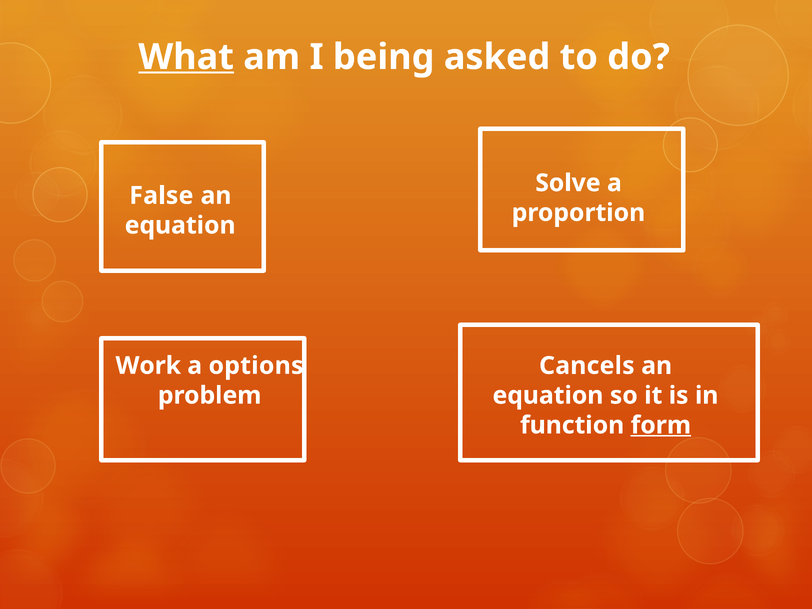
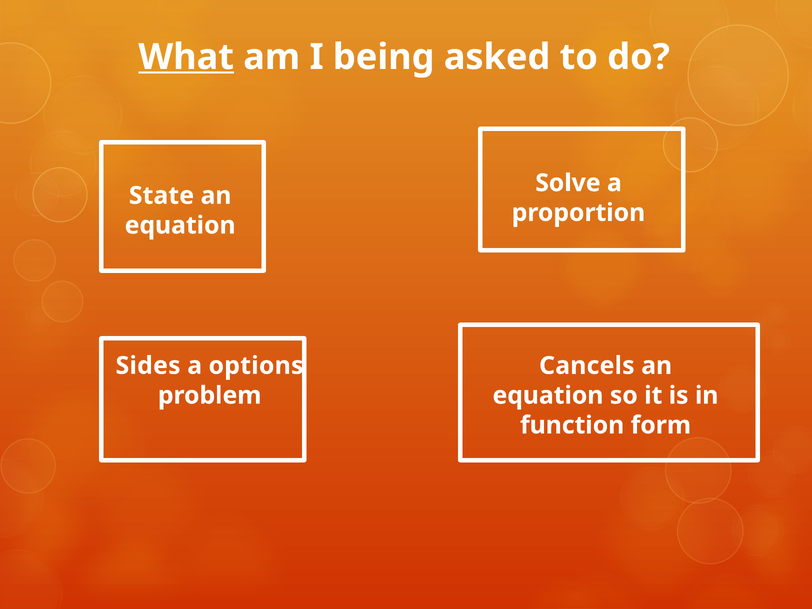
False: False -> State
Work: Work -> Sides
form underline: present -> none
